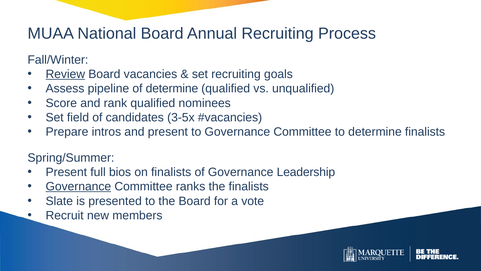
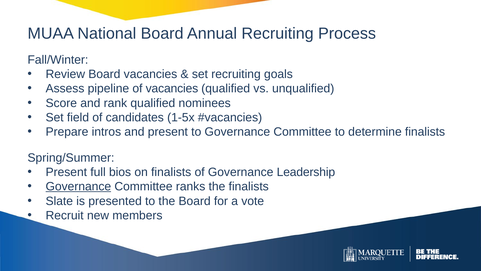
Review underline: present -> none
of determine: determine -> vacancies
3-5x: 3-5x -> 1-5x
